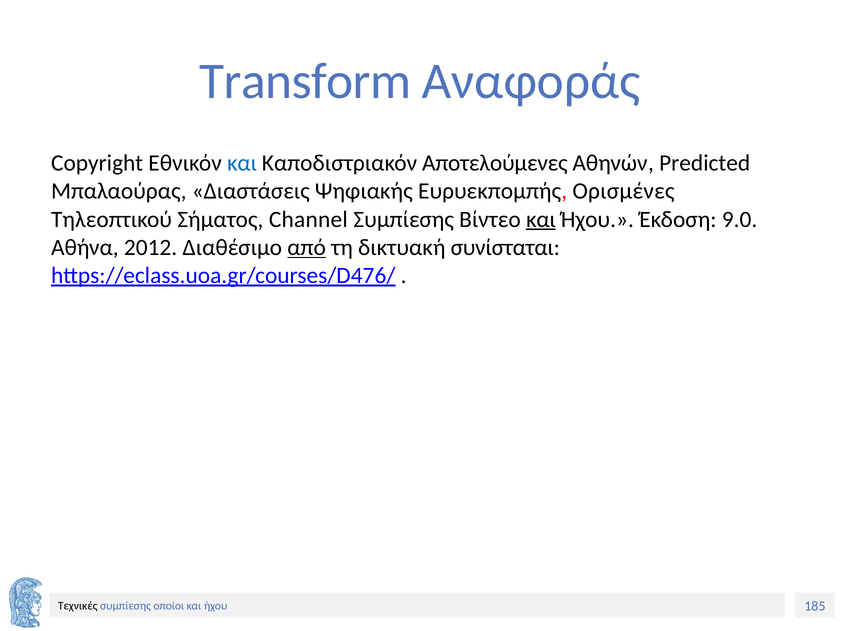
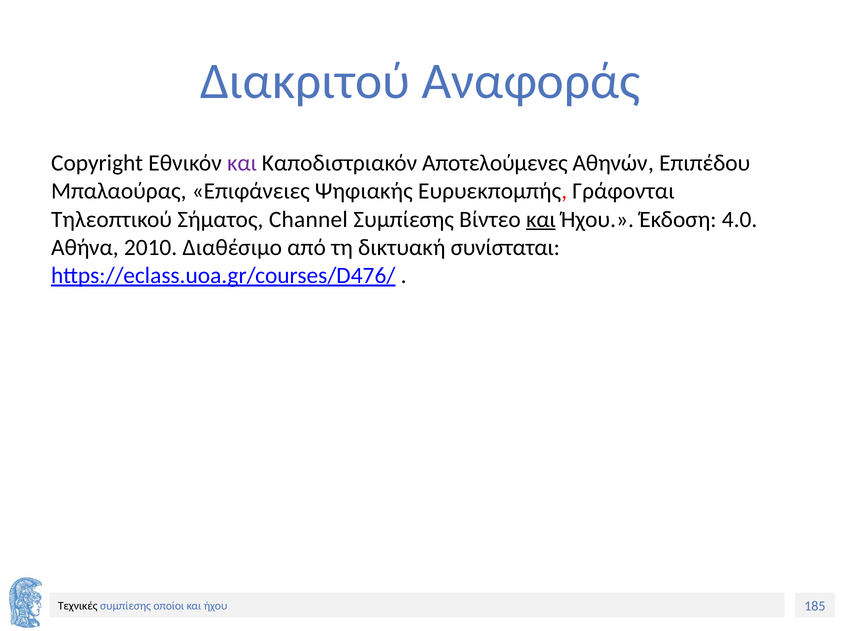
Transform: Transform -> Διακριτού
και at (242, 163) colour: blue -> purple
Predicted: Predicted -> Επιπέδου
Διαστάσεις: Διαστάσεις -> Επιφάνειες
Ορισμένες: Ορισμένες -> Γράφονται
9.0: 9.0 -> 4.0
2012: 2012 -> 2010
από underline: present -> none
